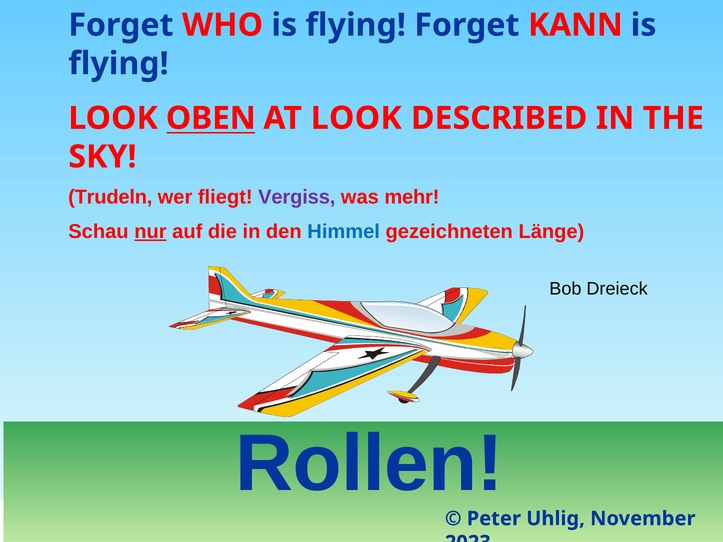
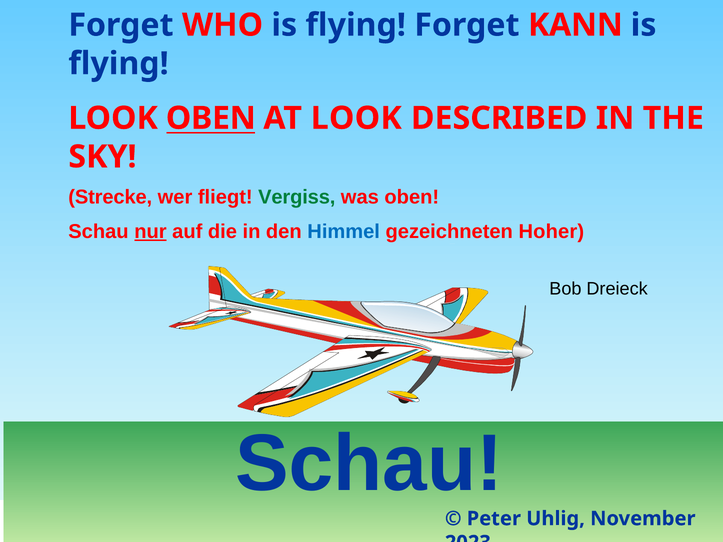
Trudeln: Trudeln -> Strecke
Vergiss colour: purple -> green
was mehr: mehr -> oben
Länge: Länge -> Hoher
Rollen at (369, 464): Rollen -> Schau
